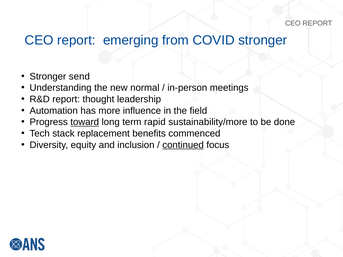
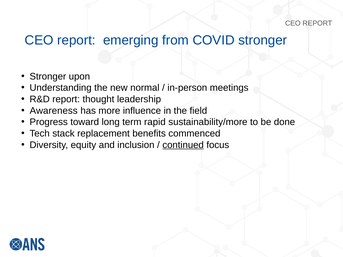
send: send -> upon
Automation: Automation -> Awareness
toward underline: present -> none
